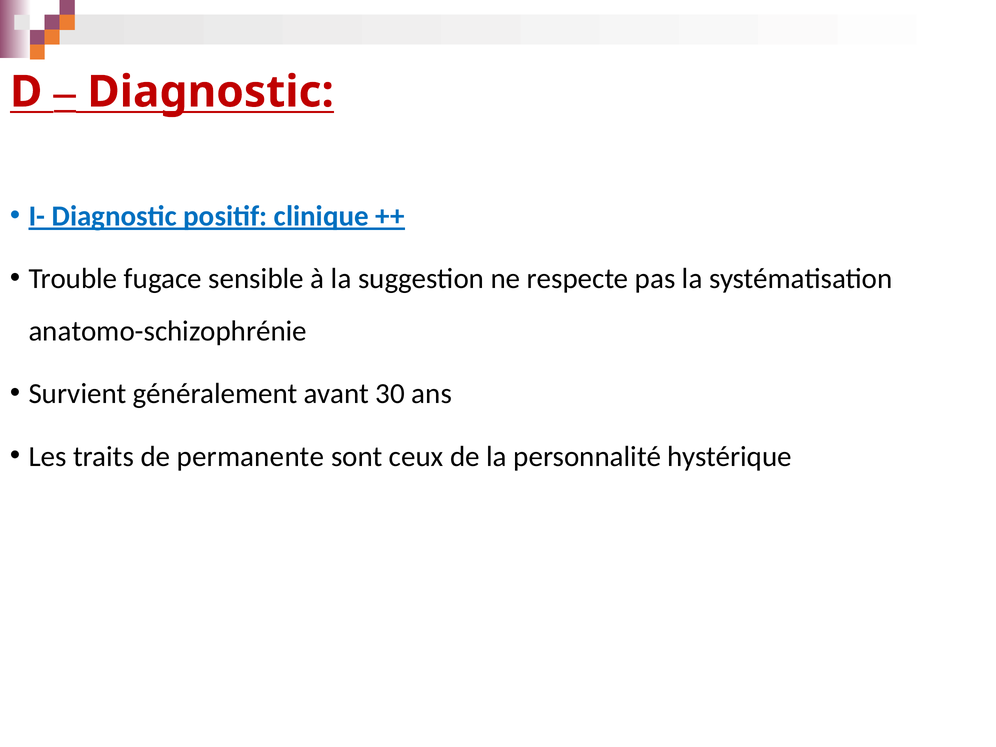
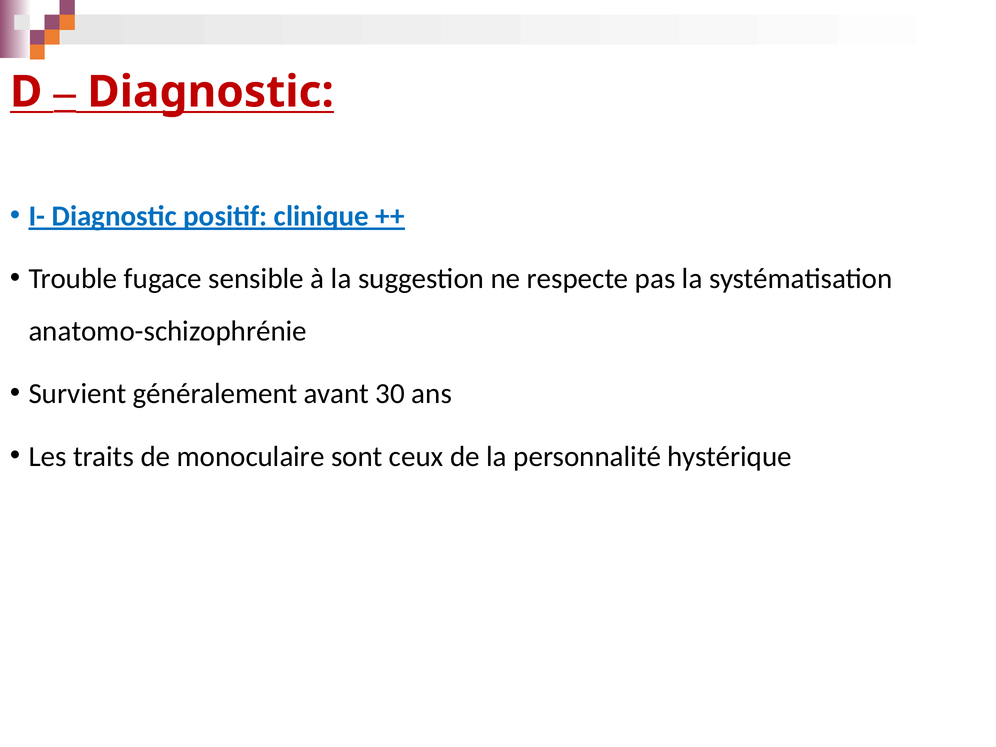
permanente: permanente -> monoculaire
